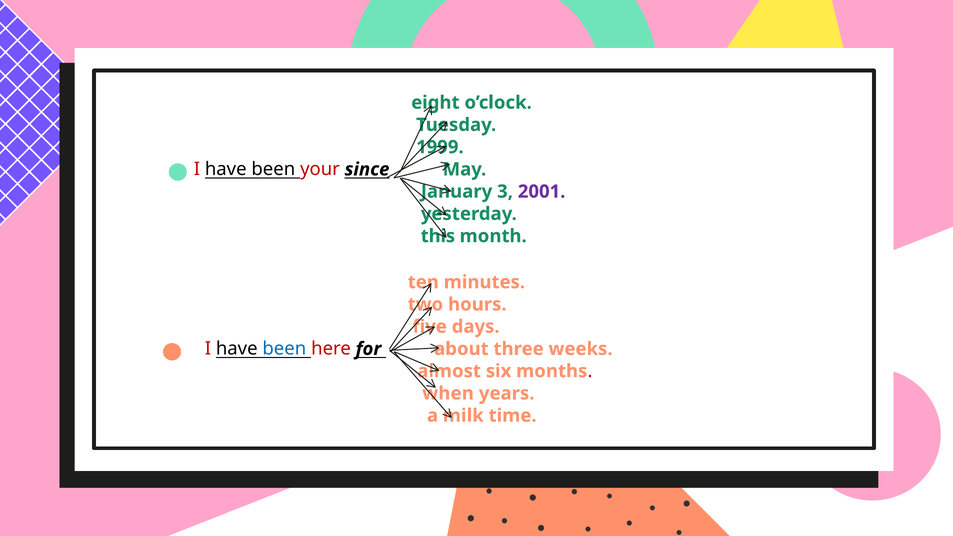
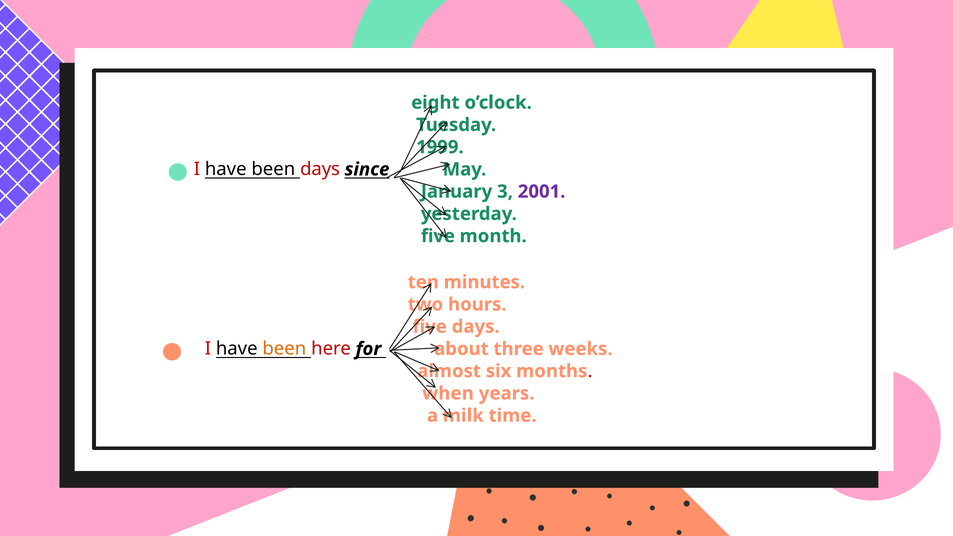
been your: your -> days
this at (438, 236): this -> five
been at (284, 349) colour: blue -> orange
